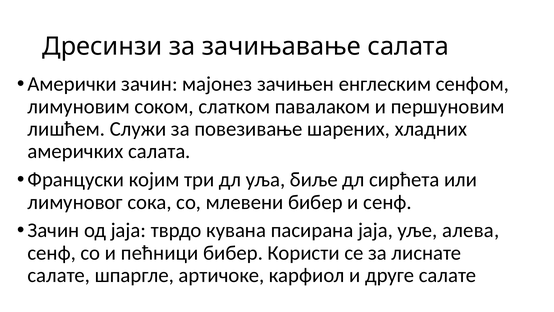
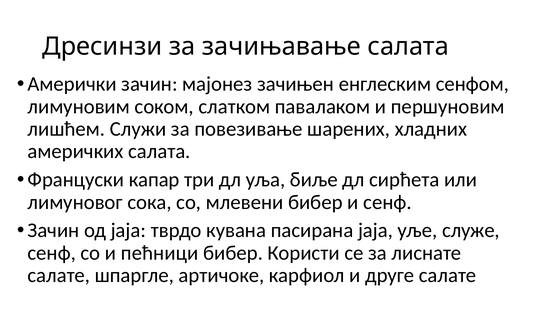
којим: којим -> капар
алева: алева -> служе
